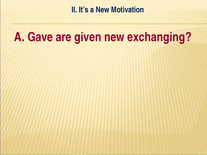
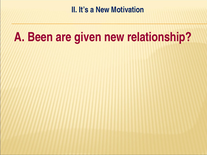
Gave: Gave -> Been
exchanging: exchanging -> relationship
